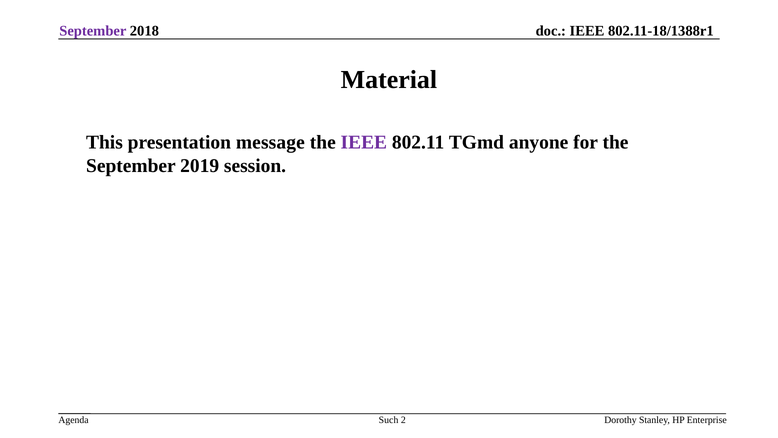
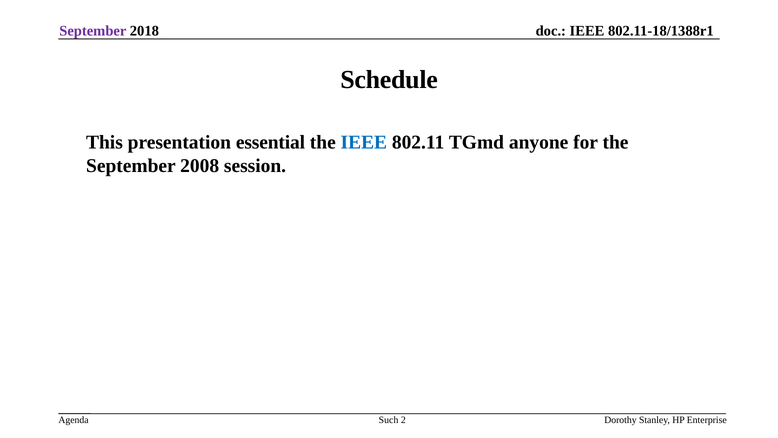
Material: Material -> Schedule
message: message -> essential
IEEE at (364, 142) colour: purple -> blue
2019: 2019 -> 2008
